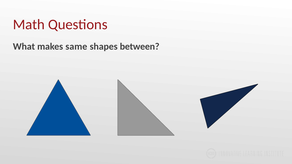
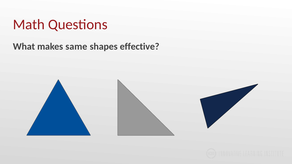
between: between -> effective
